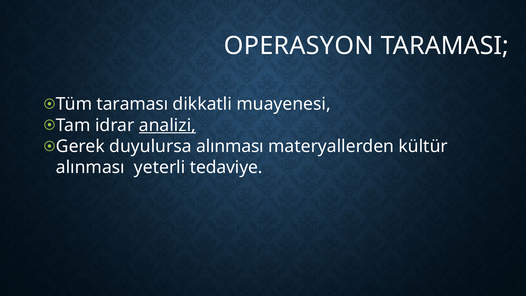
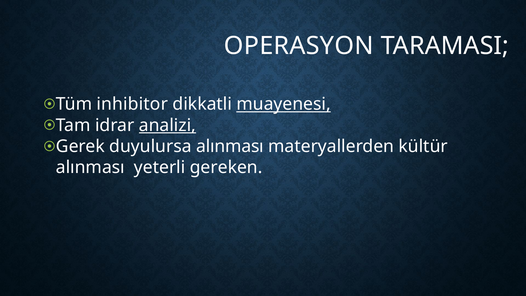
taraması: taraması -> inhibitor
muayenesi underline: none -> present
tedaviye: tedaviye -> gereken
